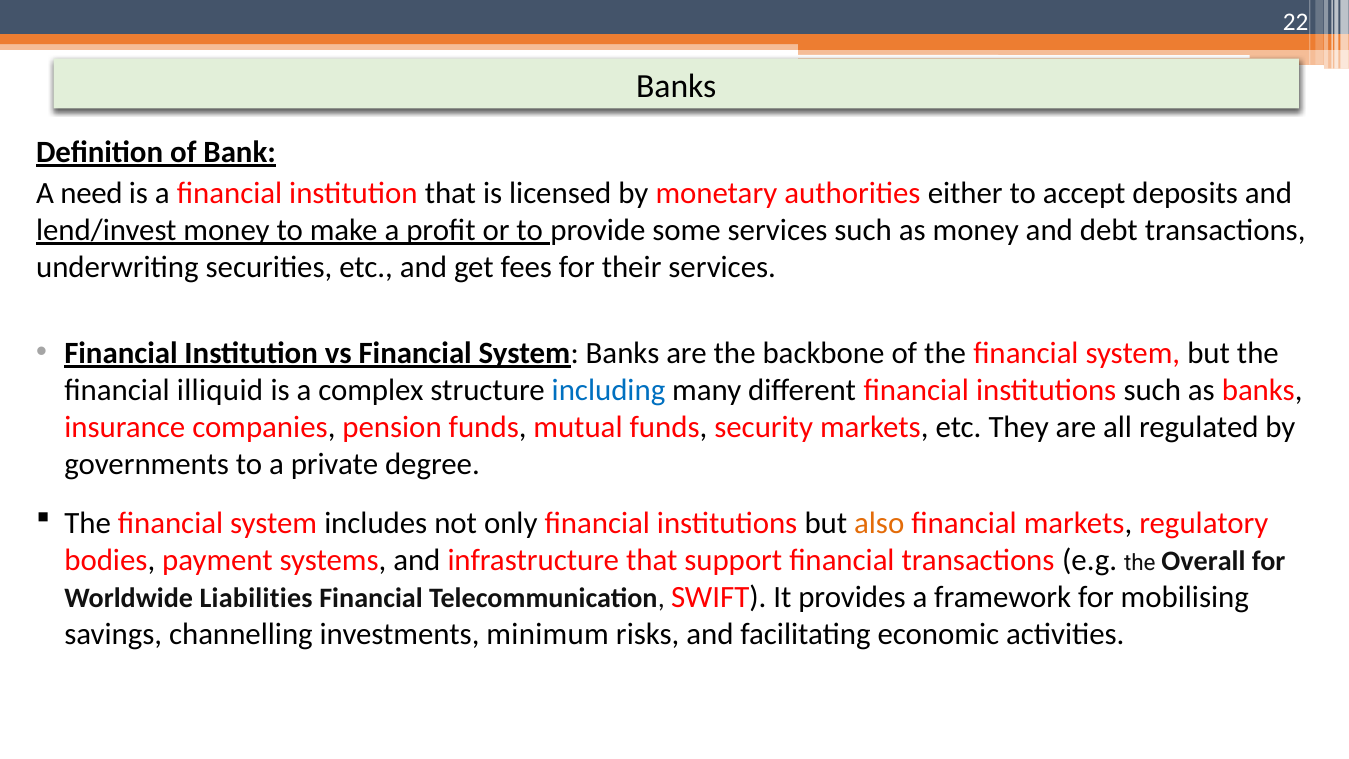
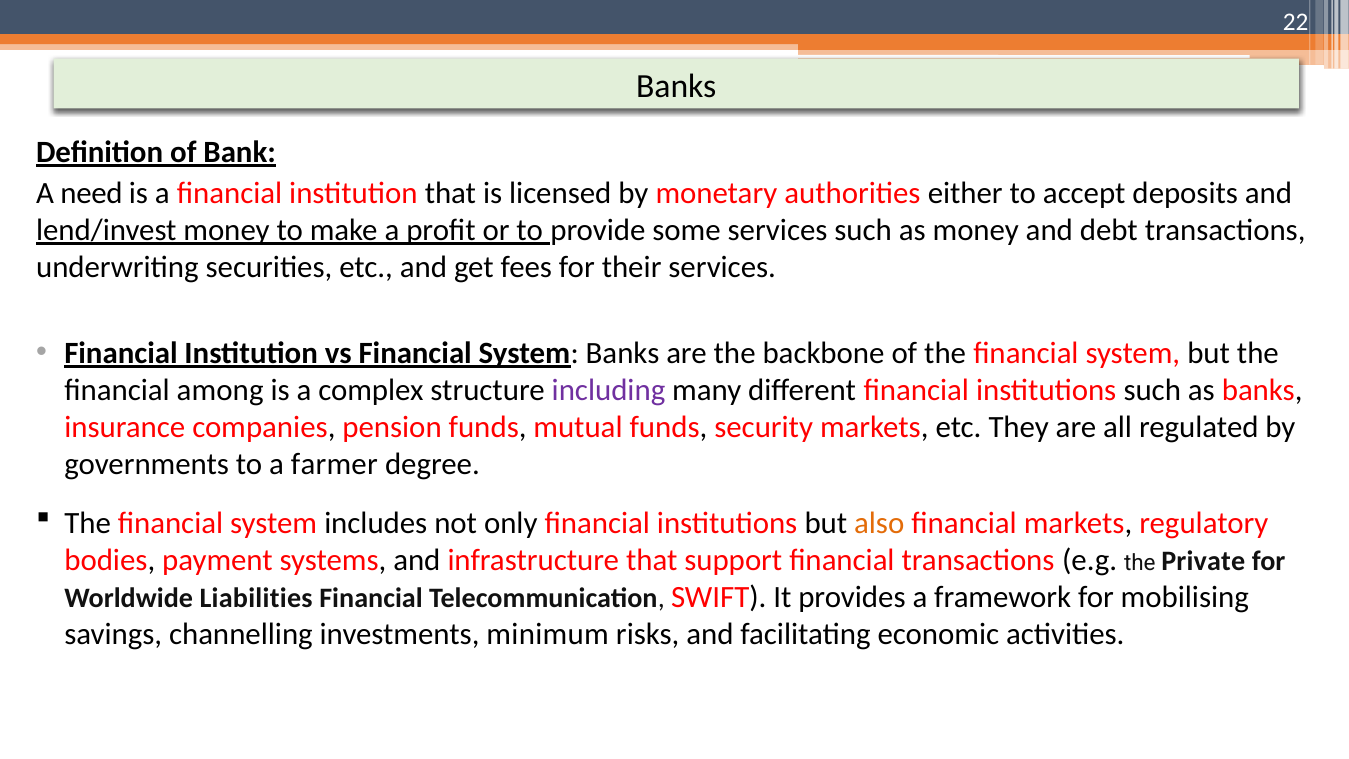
illiquid: illiquid -> among
including colour: blue -> purple
private: private -> farmer
Overall: Overall -> Private
